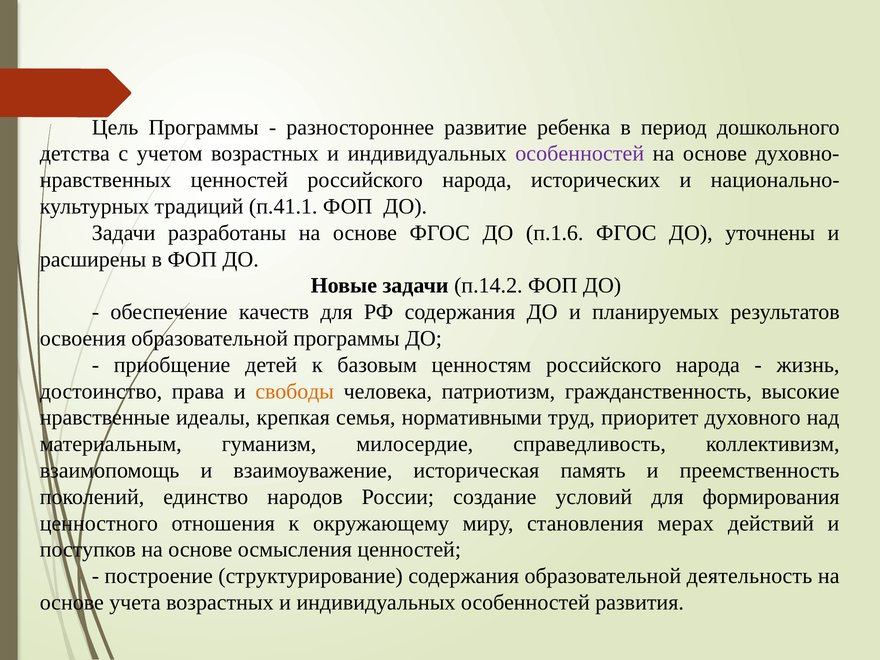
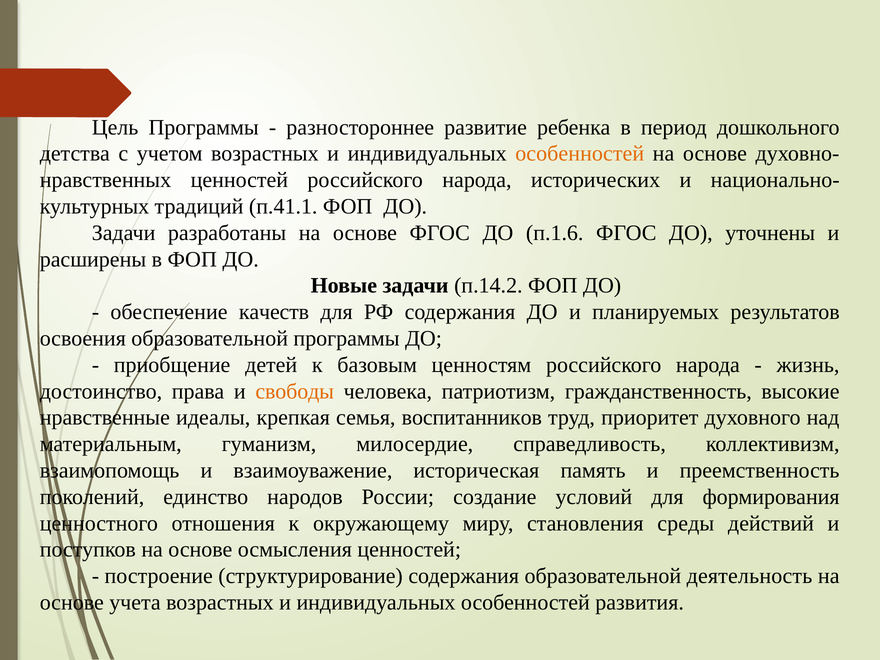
особенностей at (580, 154) colour: purple -> orange
нормативными: нормативными -> воспитанников
мерах: мерах -> среды
